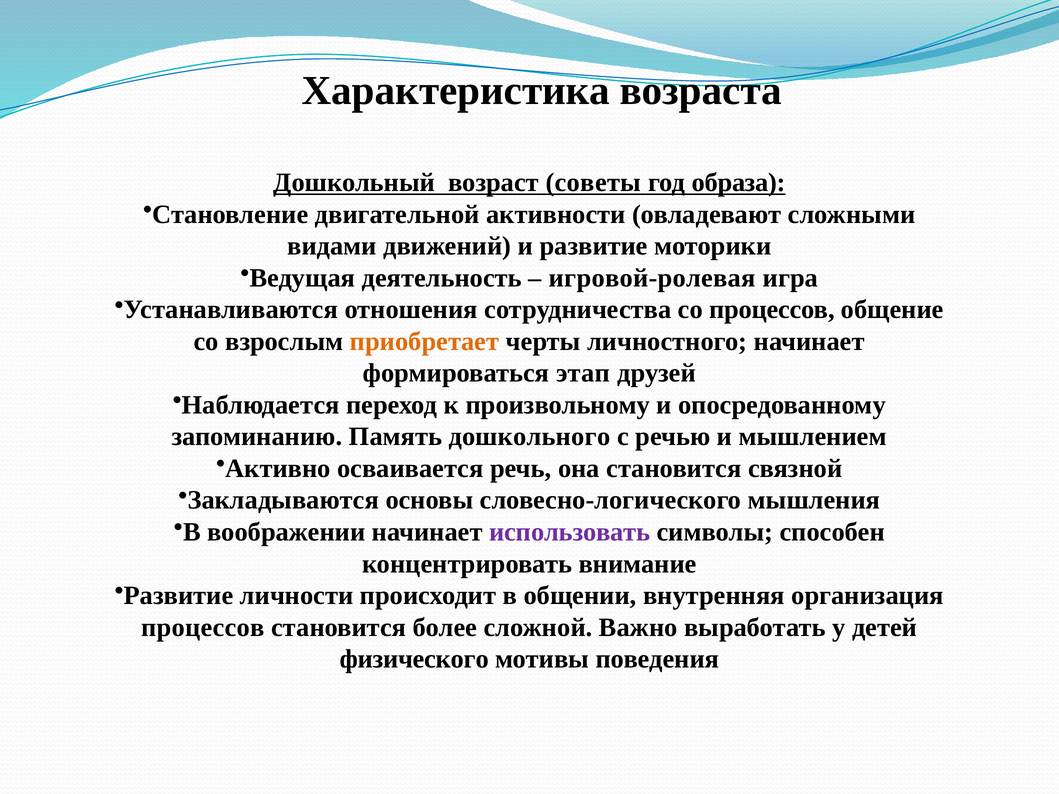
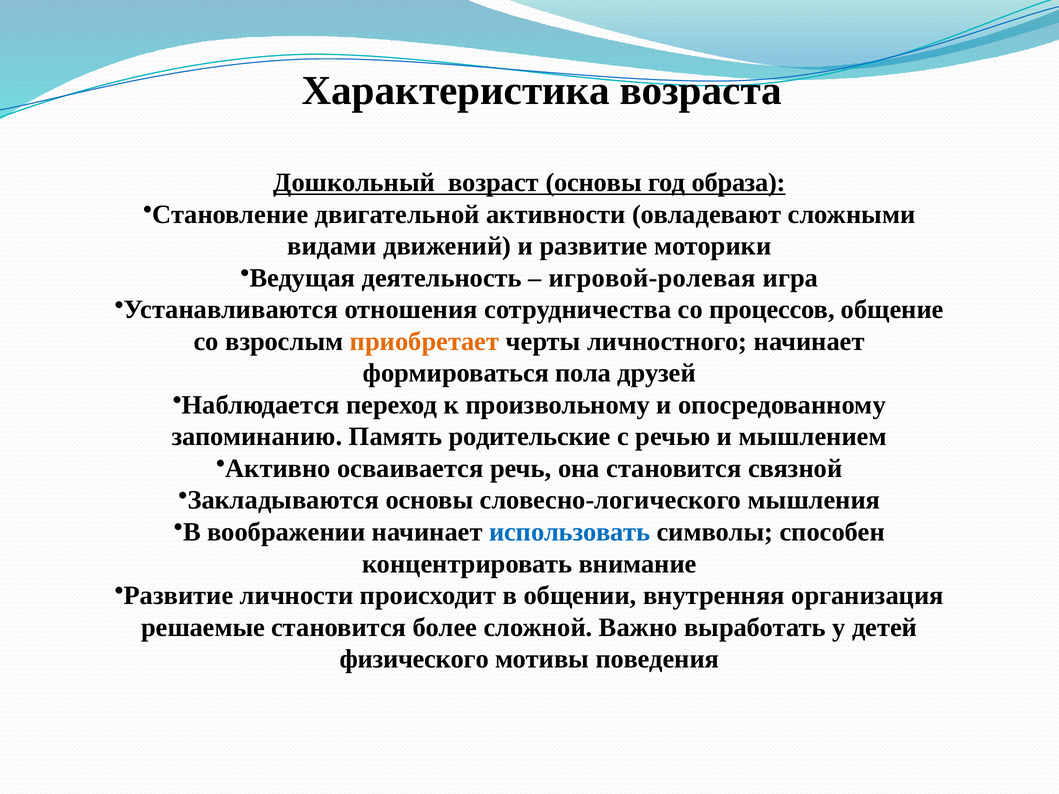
возраст советы: советы -> основы
этап: этап -> пола
дошкольного: дошкольного -> родительские
использовать colour: purple -> blue
процессов at (203, 627): процессов -> решаемые
